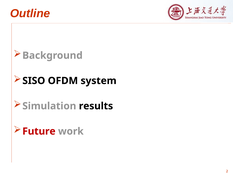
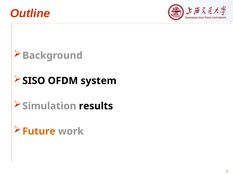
Future colour: red -> orange
